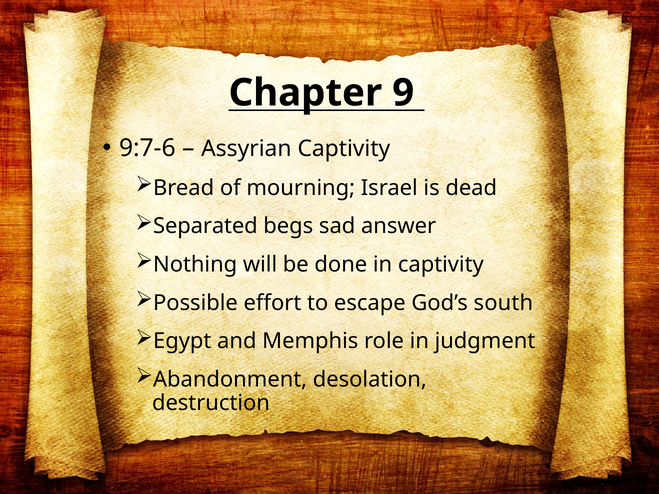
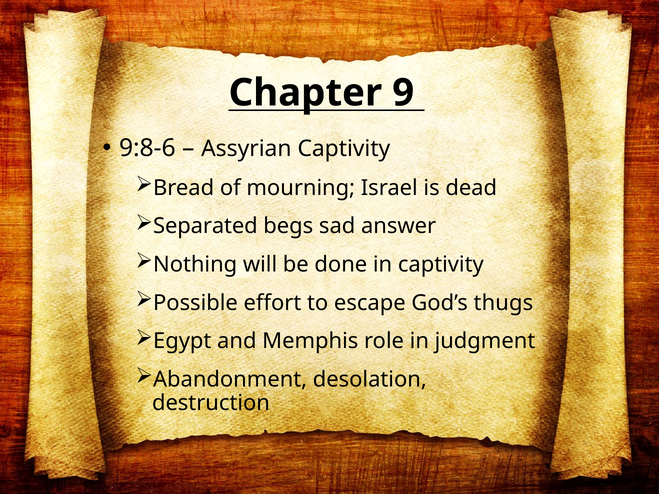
9:7-6: 9:7-6 -> 9:8-6
south: south -> thugs
